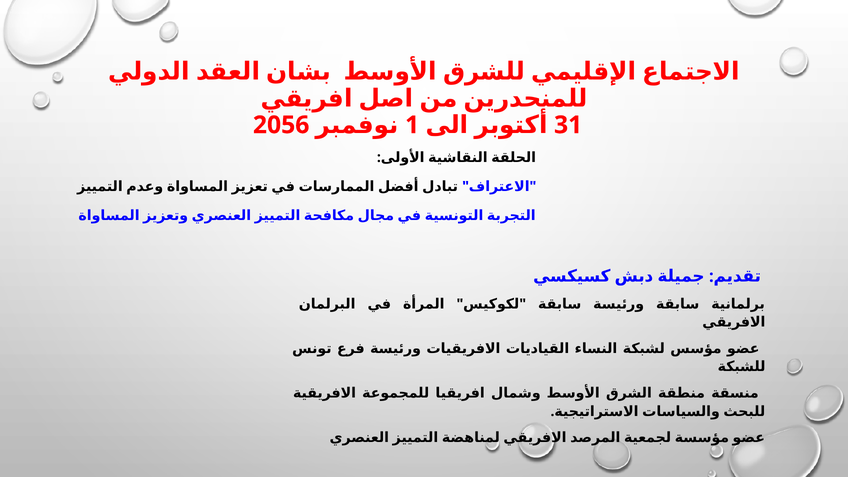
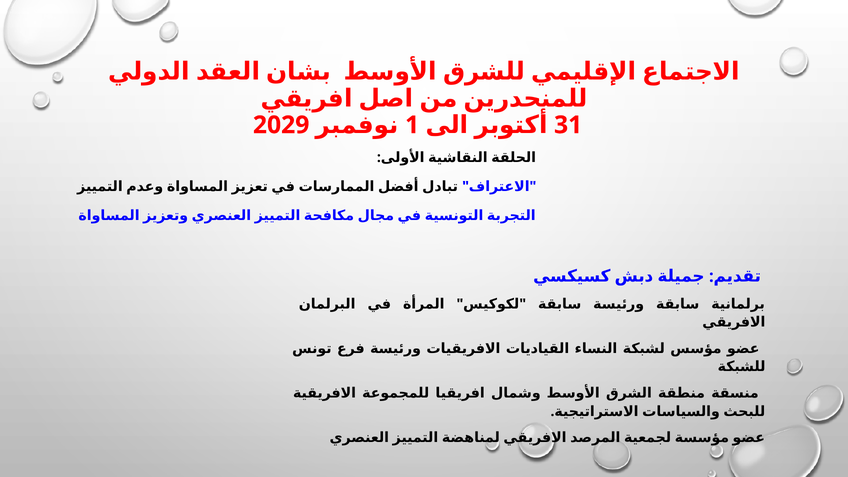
2056: 2056 -> 2029
